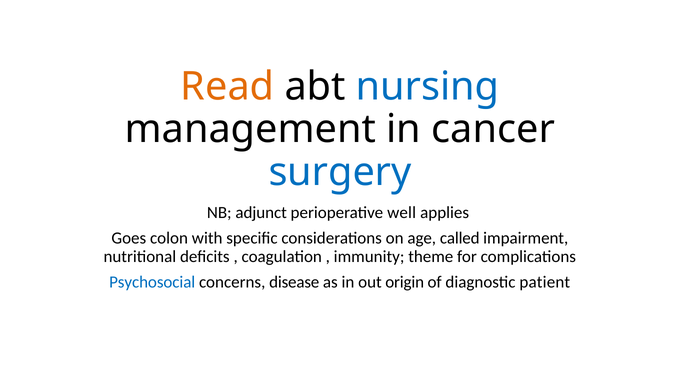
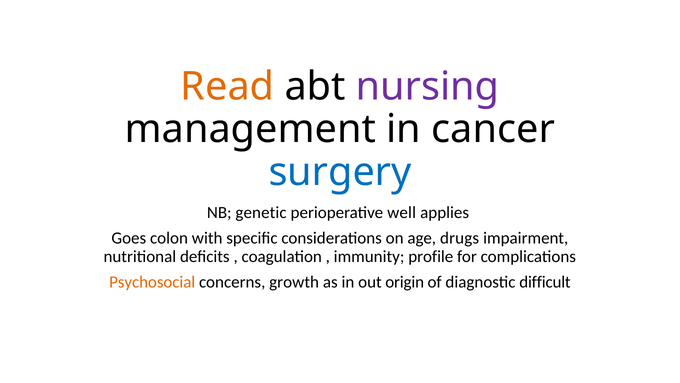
nursing colour: blue -> purple
adjunct: adjunct -> genetic
called: called -> drugs
theme: theme -> profile
Psychosocial colour: blue -> orange
disease: disease -> growth
patient: patient -> difficult
